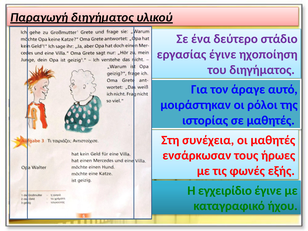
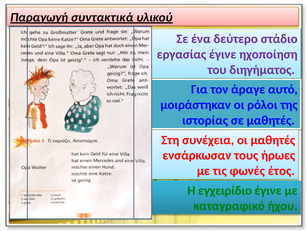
Παραγωγή διηγήματος: διηγήματος -> συντακτικά
εξής: εξής -> έτος
